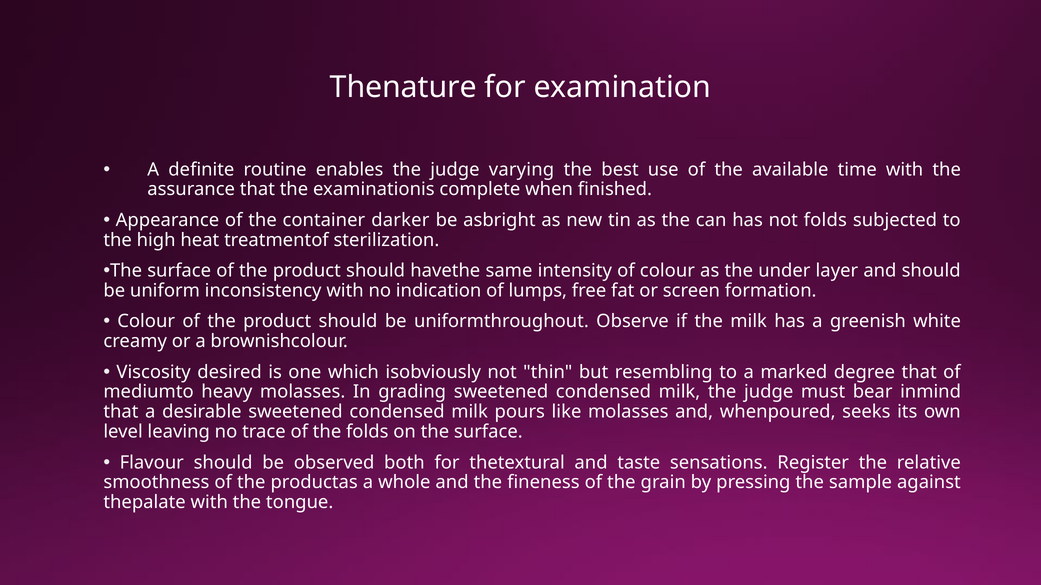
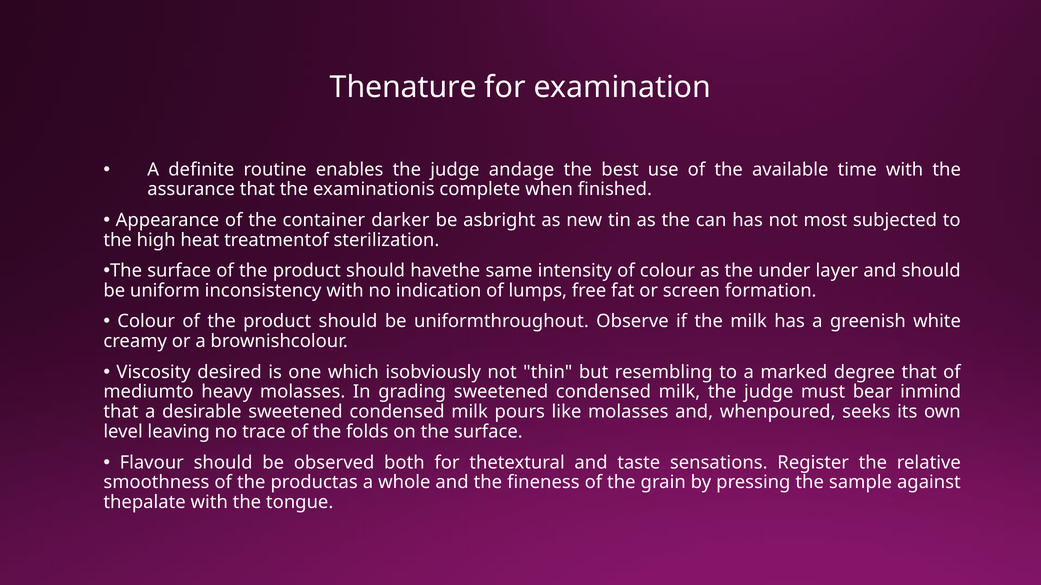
varying: varying -> andage
not folds: folds -> most
